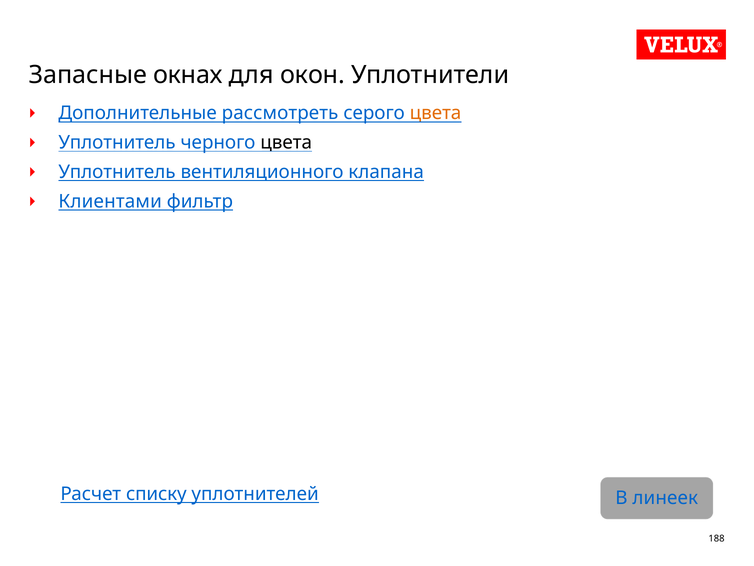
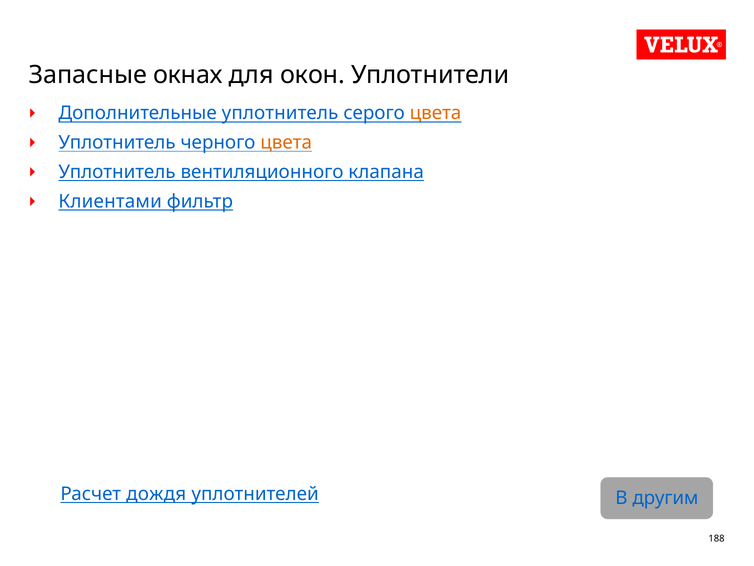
Дополнительные рассмотреть: рассмотреть -> уплотнитель
цвета at (286, 143) colour: black -> orange
списку: списку -> дождя
линеек: линеек -> другим
